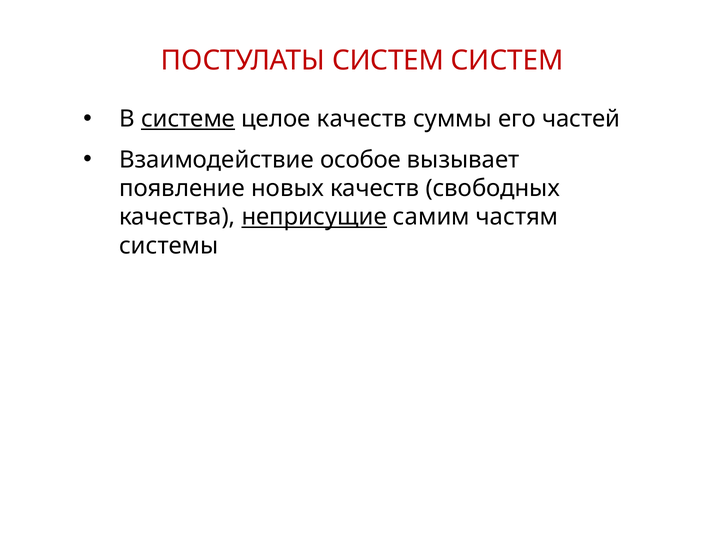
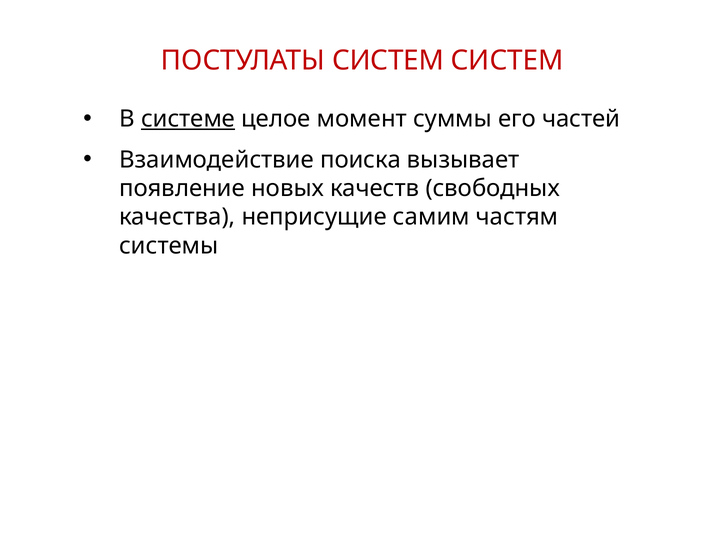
целое качеств: качеств -> момент
особое: особое -> поиска
неприсущие underline: present -> none
